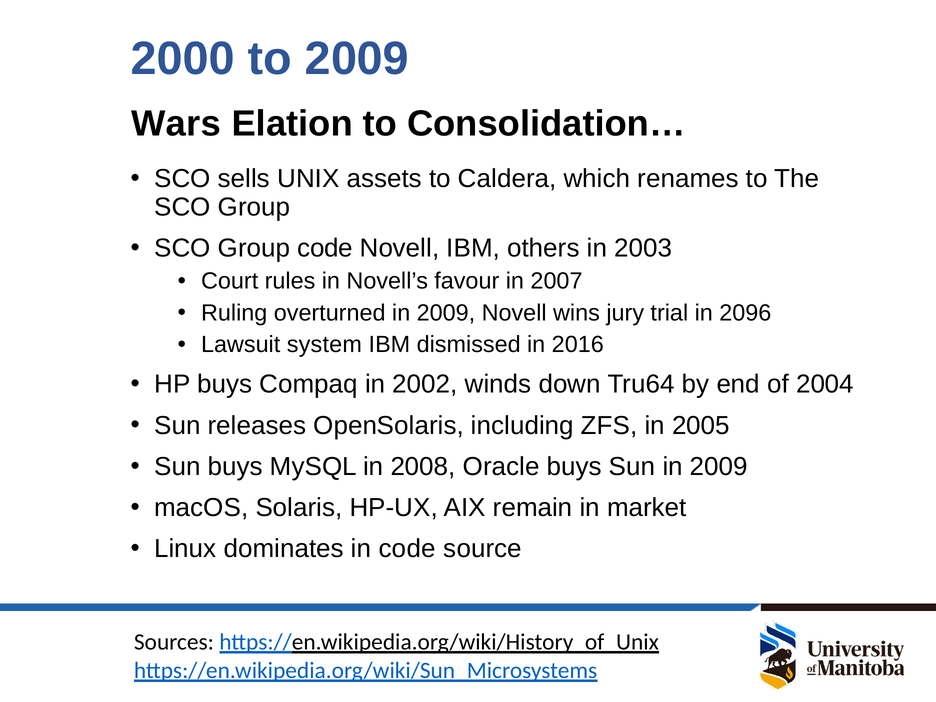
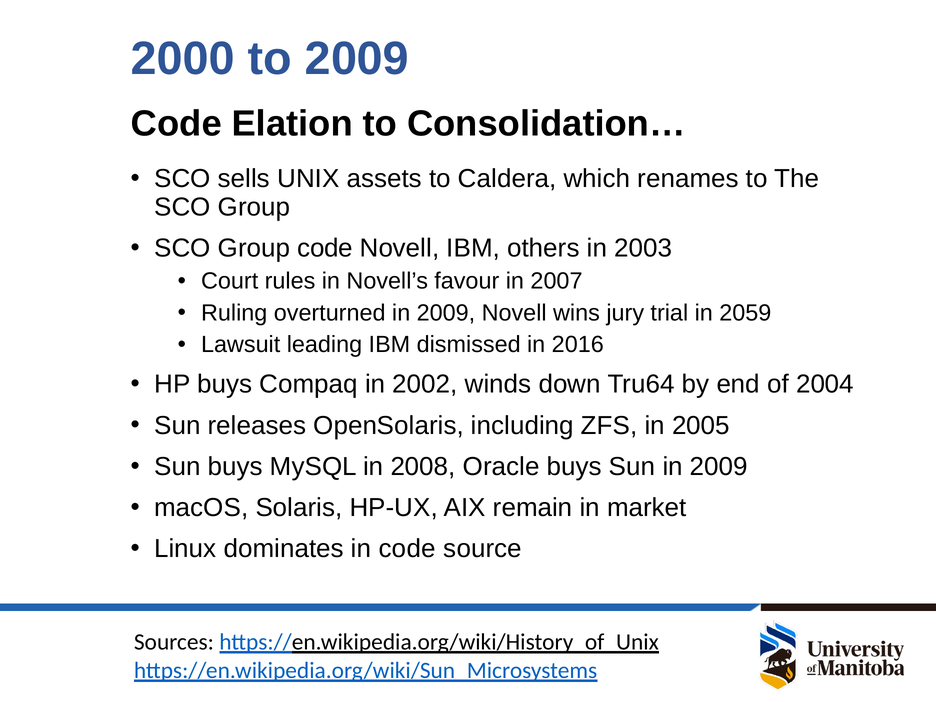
Wars at (176, 124): Wars -> Code
2096: 2096 -> 2059
system: system -> leading
